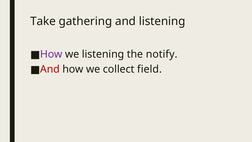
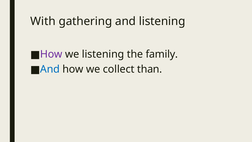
Take: Take -> With
notify: notify -> family
And at (50, 69) colour: red -> blue
field: field -> than
